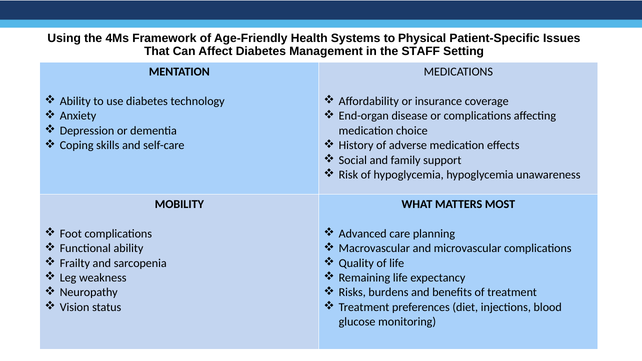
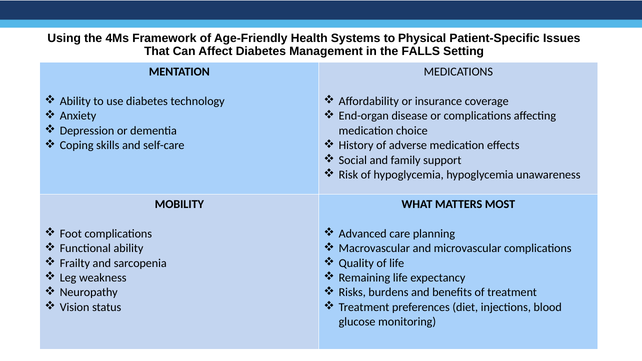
STAFF: STAFF -> FALLS
